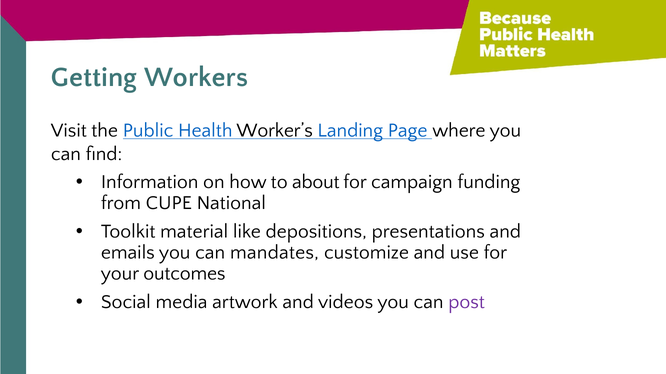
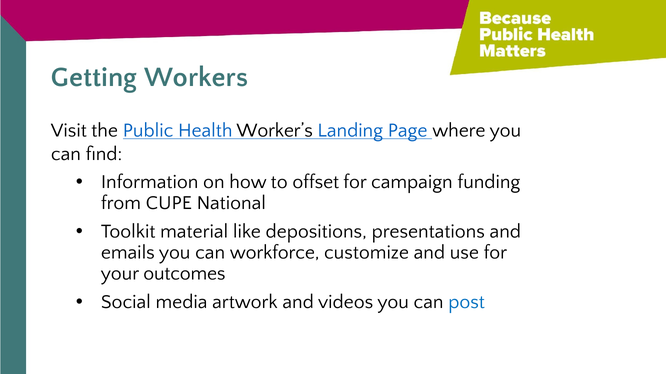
about: about -> offset
mandates: mandates -> workforce
post colour: purple -> blue
